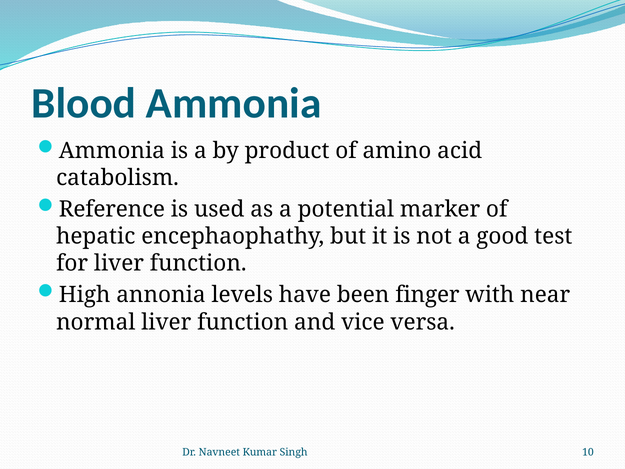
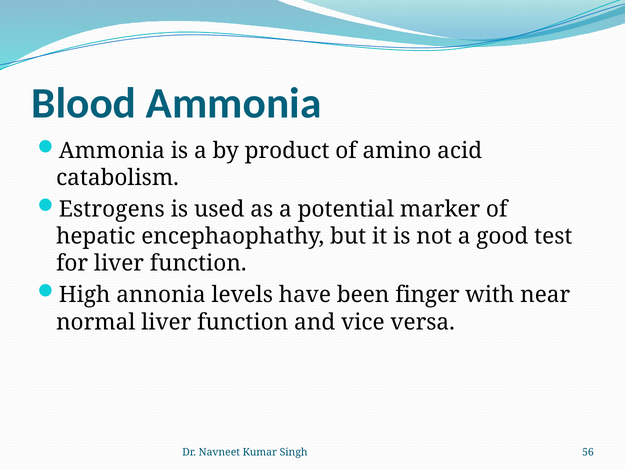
Reference: Reference -> Estrogens
10: 10 -> 56
